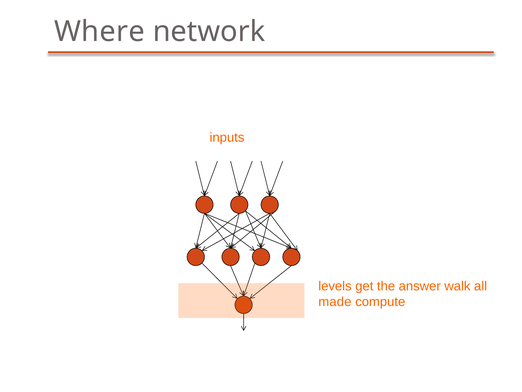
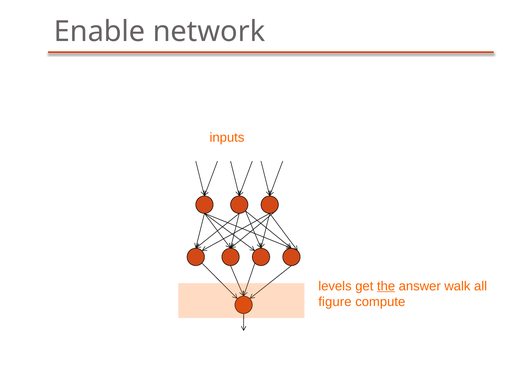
Where: Where -> Enable
the underline: none -> present
made: made -> figure
